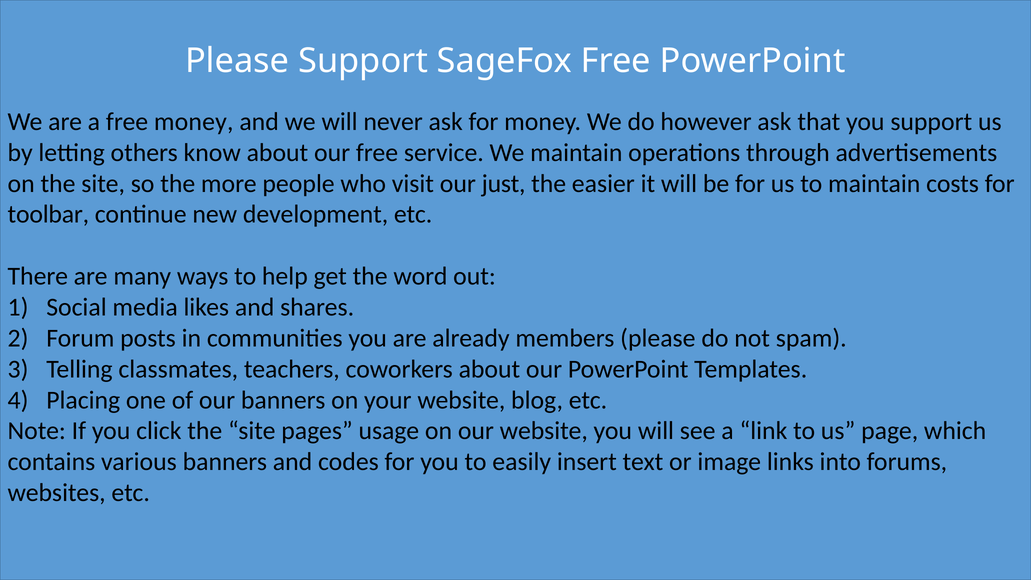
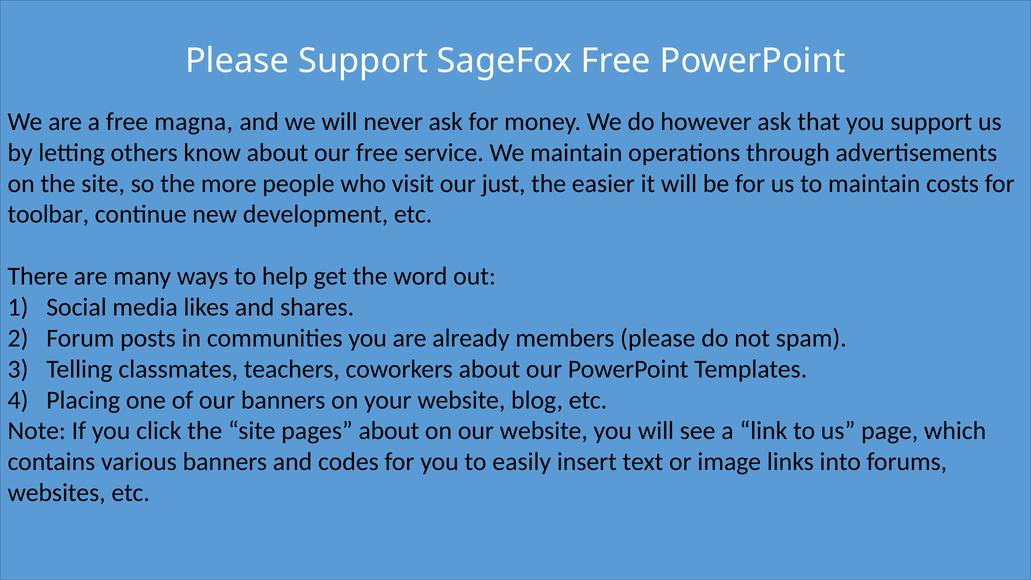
free money: money -> magna
pages usage: usage -> about
